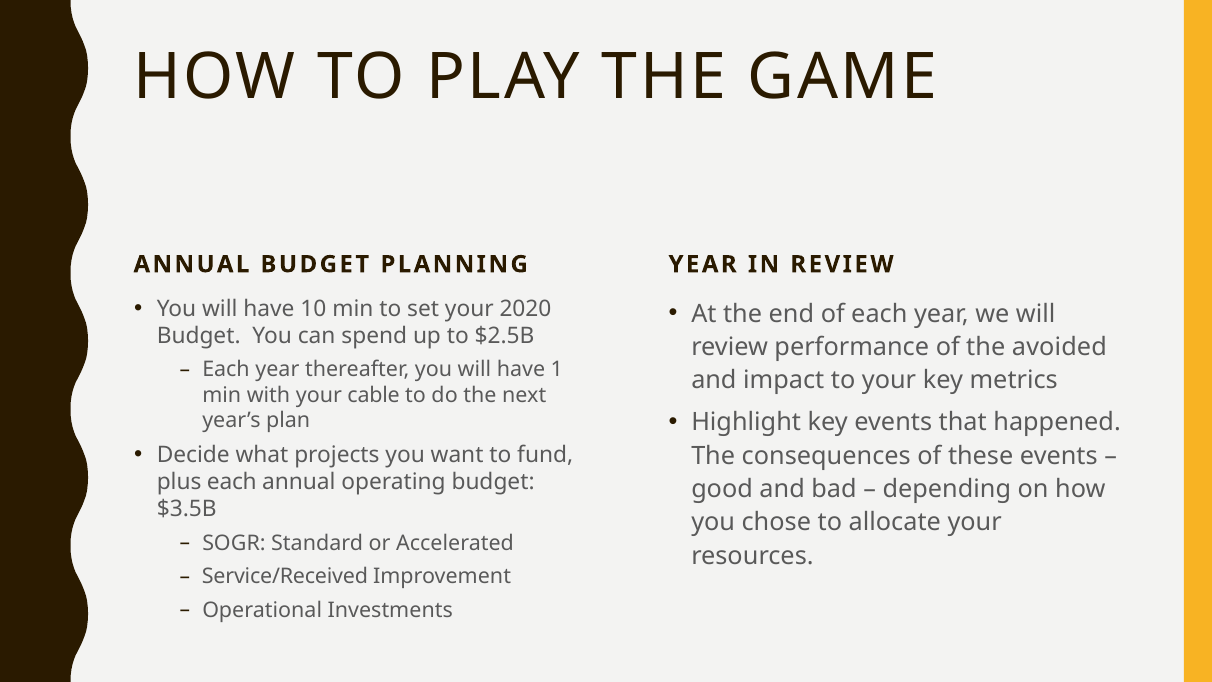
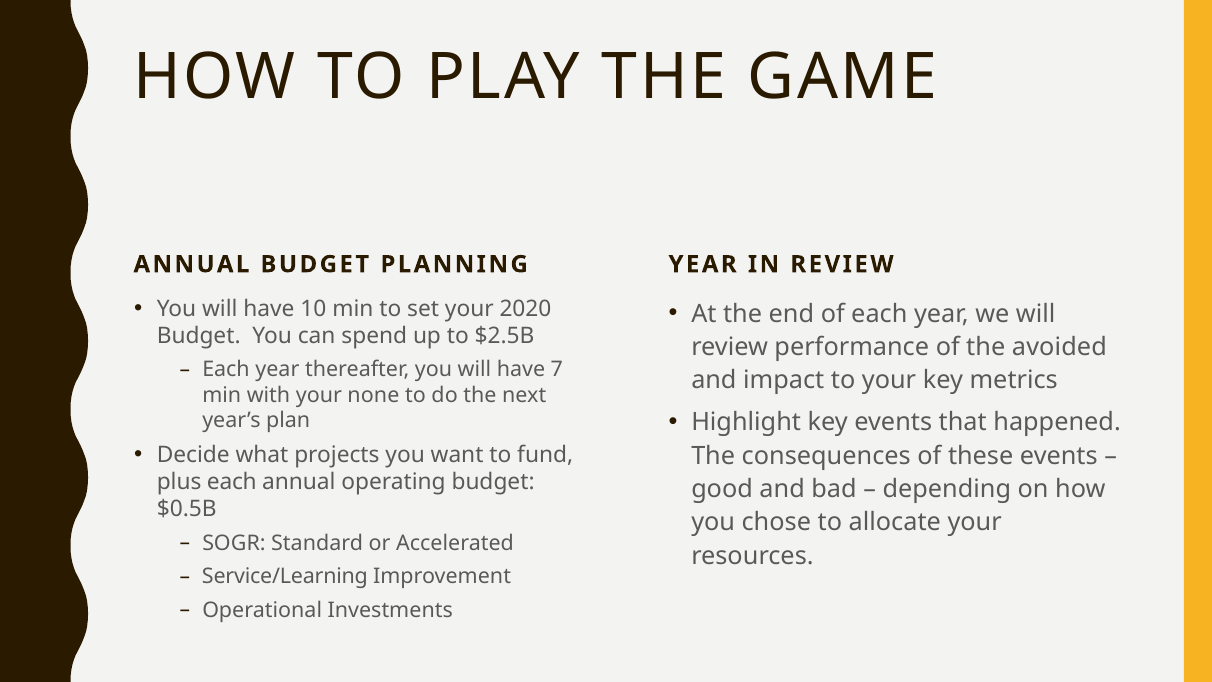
1: 1 -> 7
cable: cable -> none
$3.5B: $3.5B -> $0.5B
Service/Received: Service/Received -> Service/Learning
